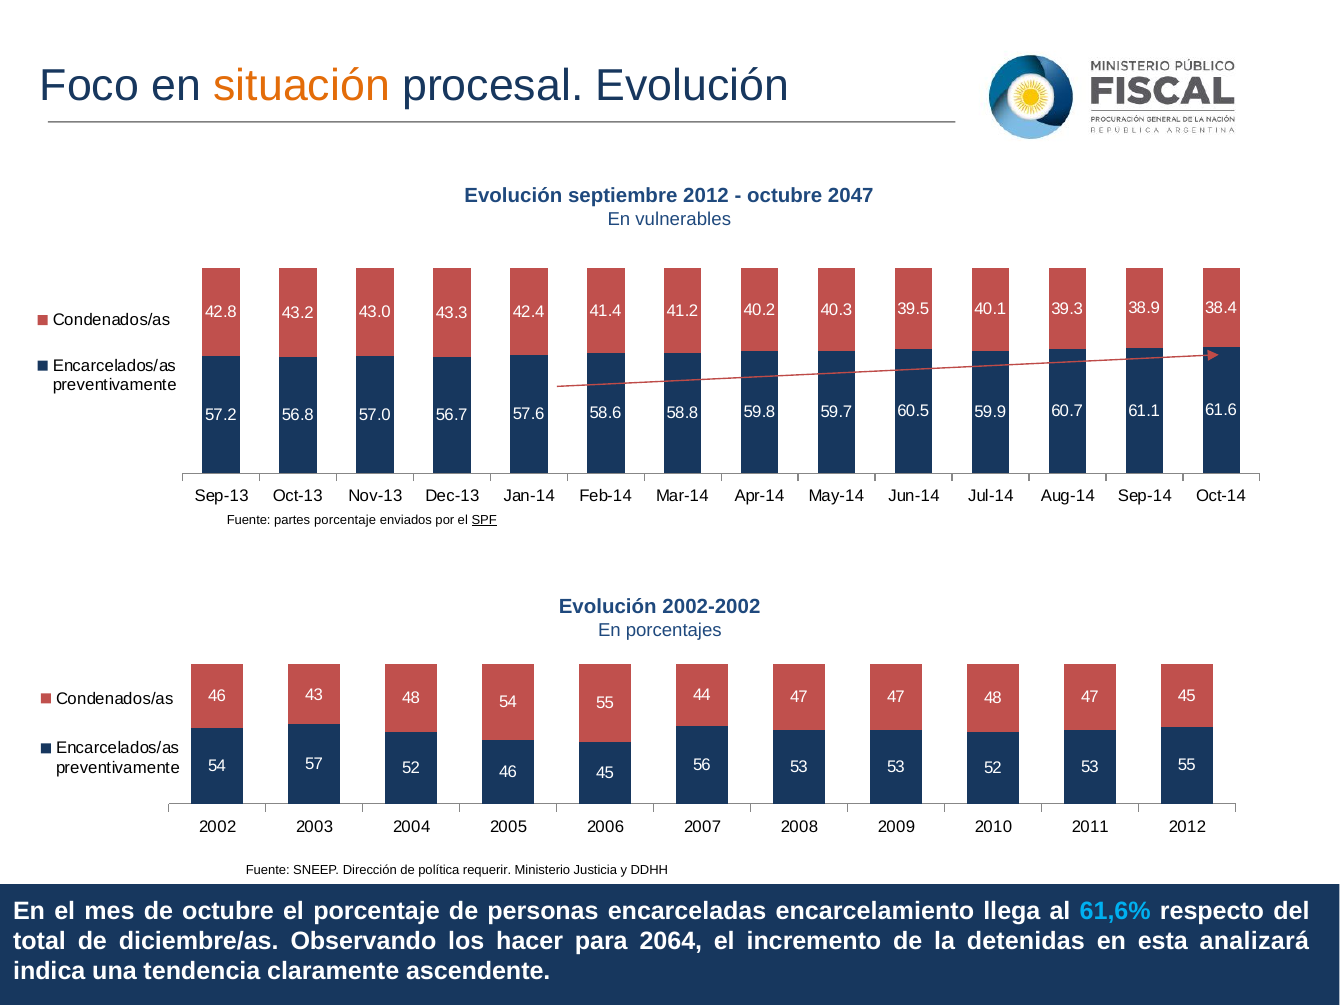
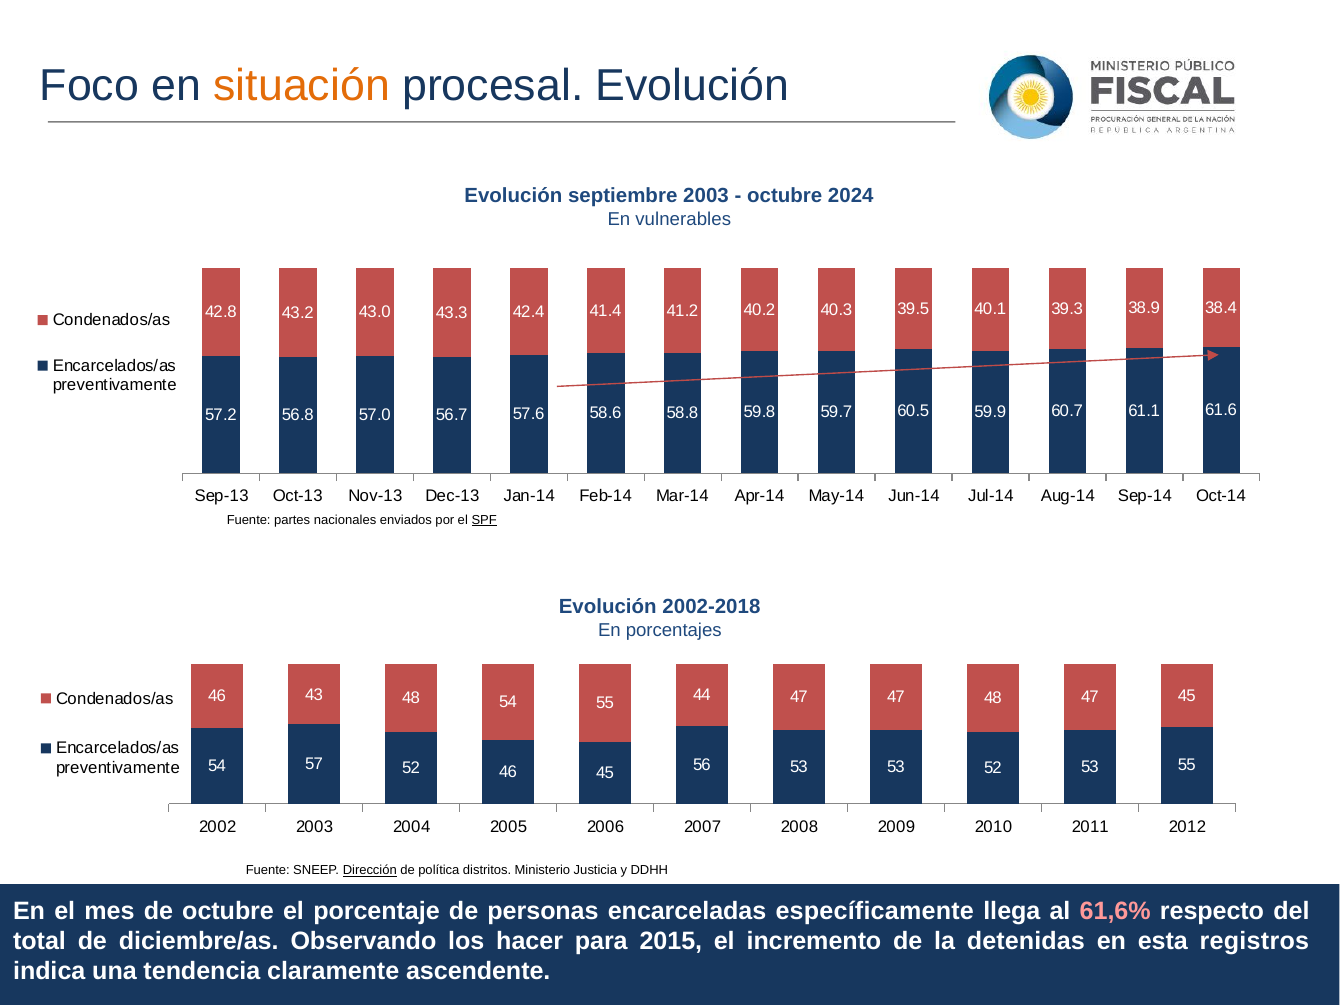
septiembre 2012: 2012 -> 2003
2047: 2047 -> 2024
partes porcentaje: porcentaje -> nacionales
2002-2002: 2002-2002 -> 2002-2018
Dirección underline: none -> present
requerir: requerir -> distritos
encarcelamiento: encarcelamiento -> específicamente
61,6% colour: light blue -> pink
2064: 2064 -> 2015
analizará: analizará -> registros
